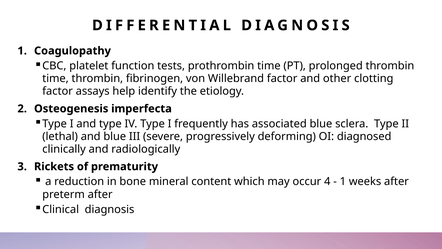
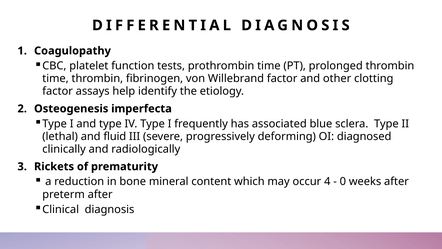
and blue: blue -> fluid
1 at (343, 181): 1 -> 0
